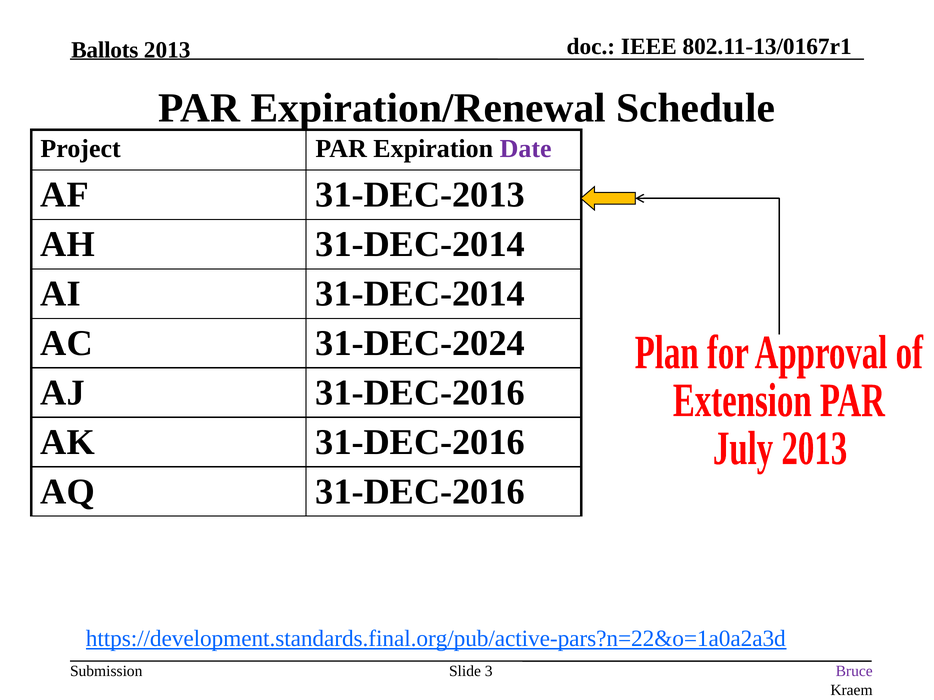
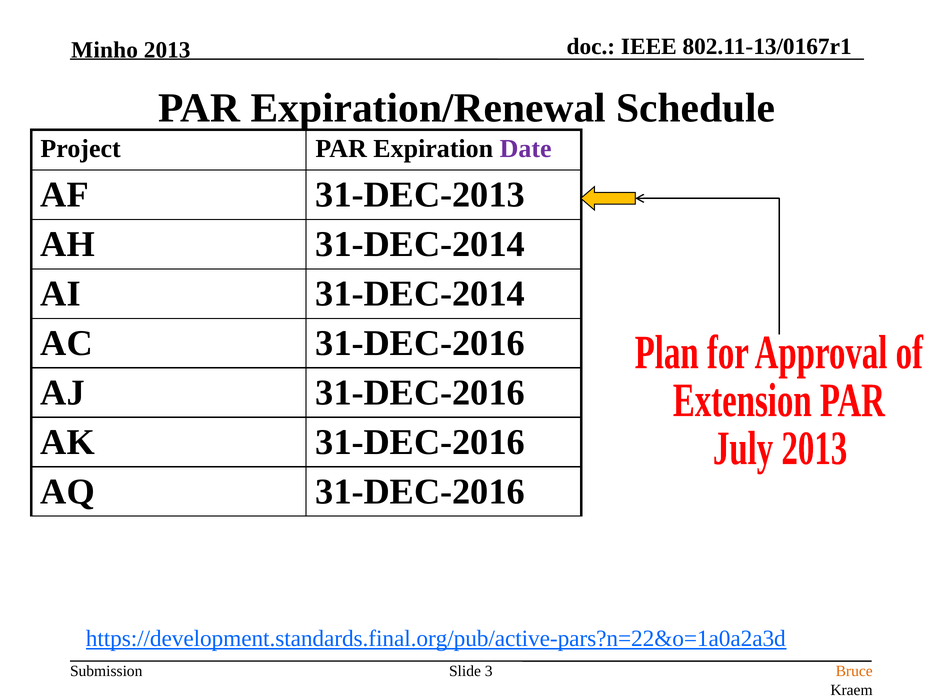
Ballots: Ballots -> Minho
AC 31-DEC-2024: 31-DEC-2024 -> 31-DEC-2016
Bruce colour: purple -> orange
